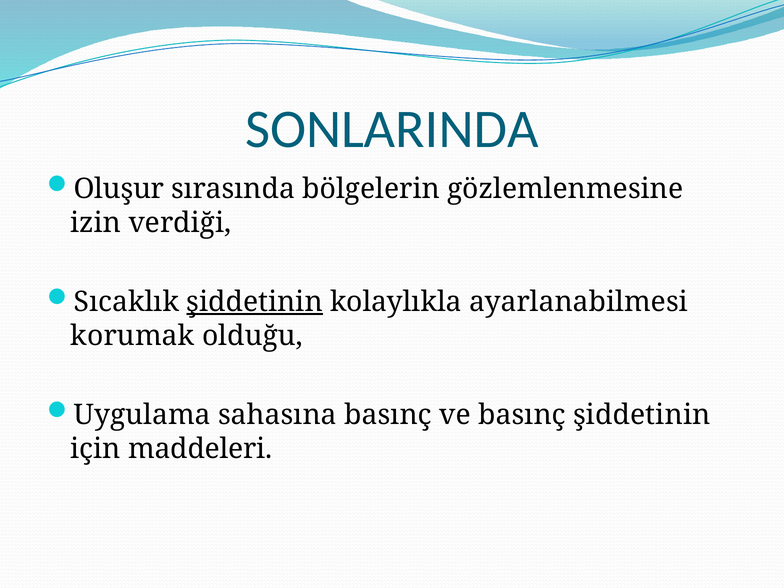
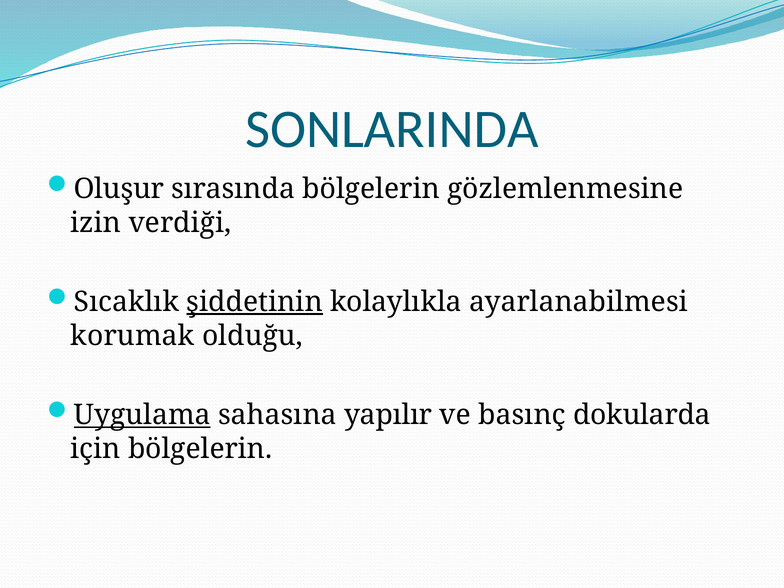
Uygulama underline: none -> present
sahasına basınç: basınç -> yapılır
basınç şiddetinin: şiddetinin -> dokularda
için maddeleri: maddeleri -> bölgelerin
